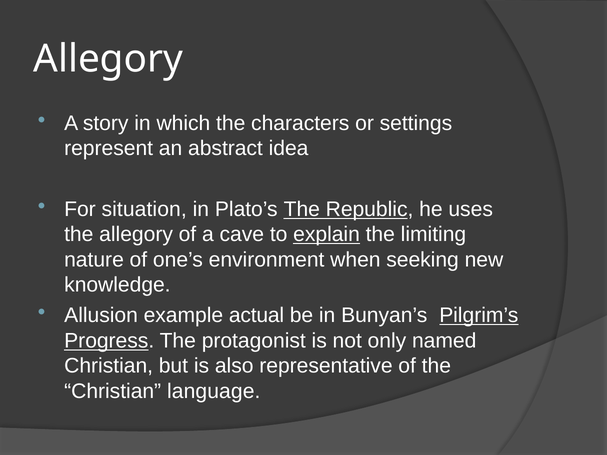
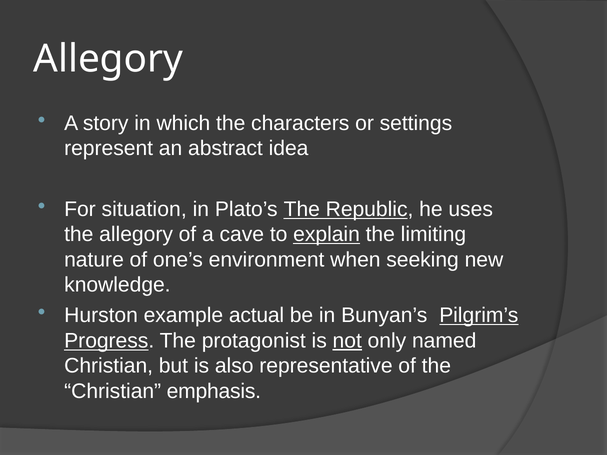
Allusion: Allusion -> Hurston
not underline: none -> present
language: language -> emphasis
